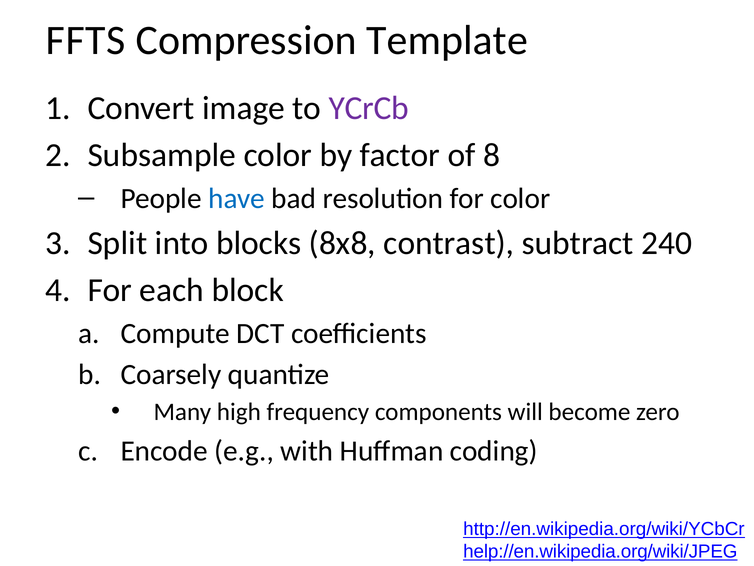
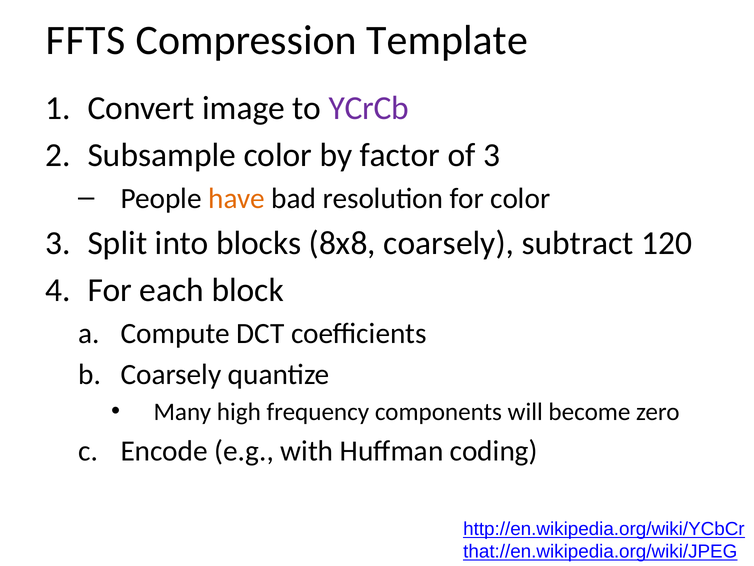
of 8: 8 -> 3
have colour: blue -> orange
8x8 contrast: contrast -> coarsely
240: 240 -> 120
help://en.wikipedia.org/wiki/JPEG: help://en.wikipedia.org/wiki/JPEG -> that://en.wikipedia.org/wiki/JPEG
